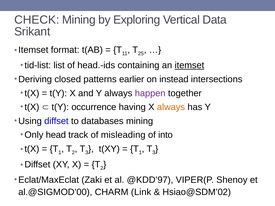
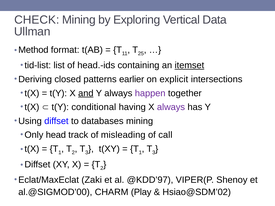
Srikant: Srikant -> Ullman
Itemset at (33, 50): Itemset -> Method
instead: instead -> explicit
and underline: none -> present
occurrence: occurrence -> conditional
always at (171, 107) colour: orange -> purple
into: into -> call
Link: Link -> Play
